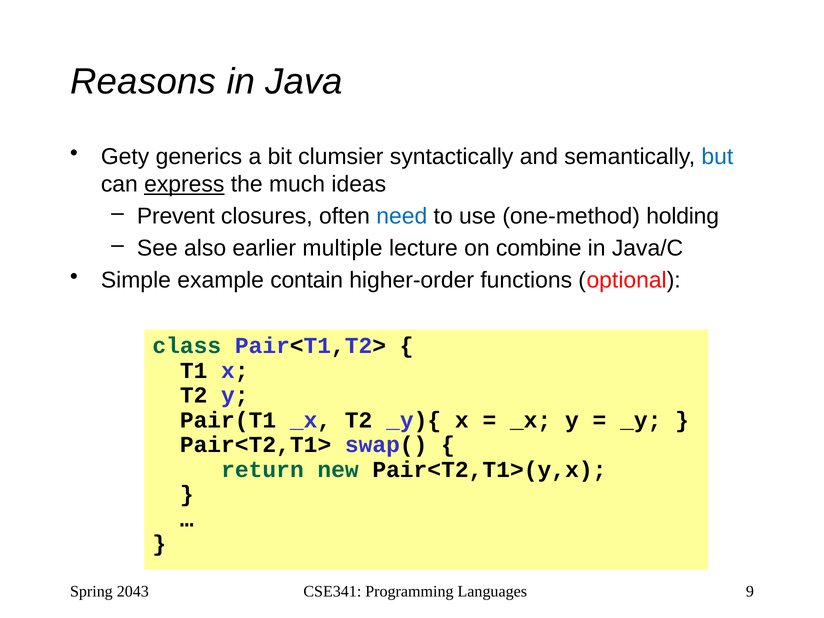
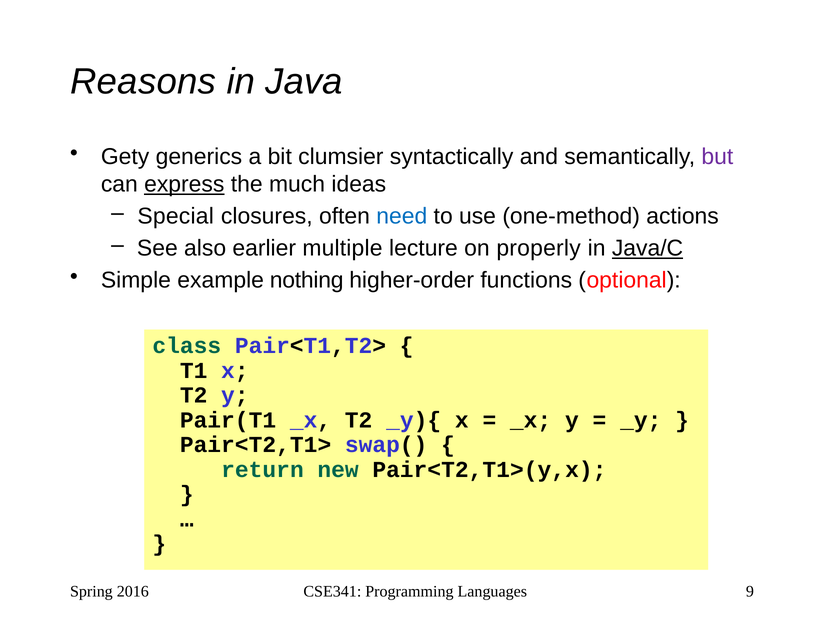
but colour: blue -> purple
Prevent: Prevent -> Special
holding: holding -> actions
combine: combine -> properly
Java/C underline: none -> present
contain: contain -> nothing
2043: 2043 -> 2016
